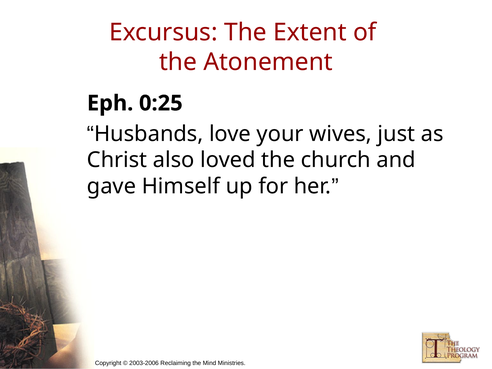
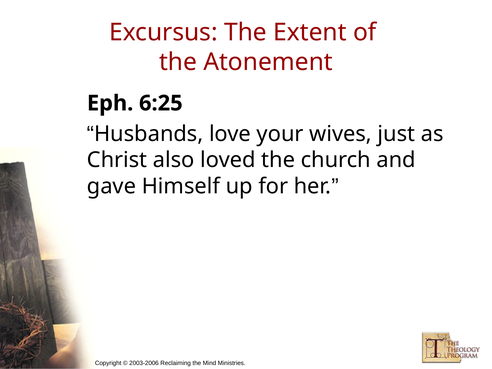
0:25: 0:25 -> 6:25
